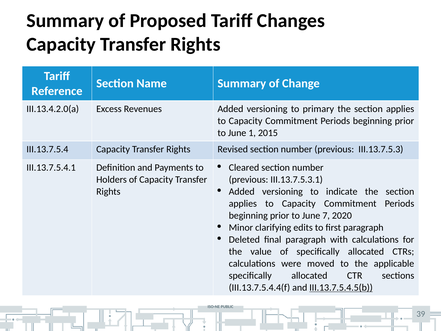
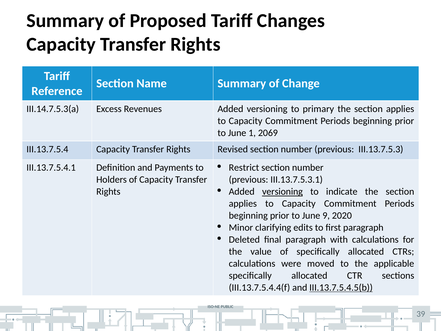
III.13.4.2.0(a: III.13.4.2.0(a -> III.14.7.5.3(a
2015: 2015 -> 2069
Cleared: Cleared -> Restrict
versioning at (282, 192) underline: none -> present
7: 7 -> 9
